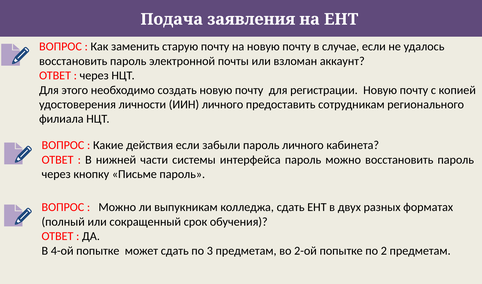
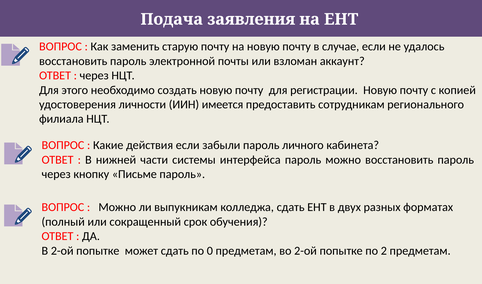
ИИН личного: личного -> имеется
В 4-ой: 4-ой -> 2-ой
3: 3 -> 0
